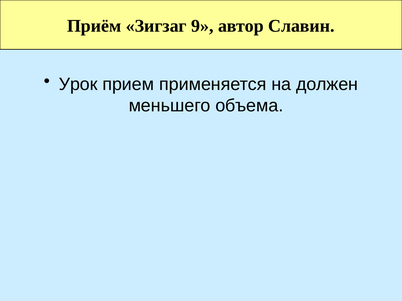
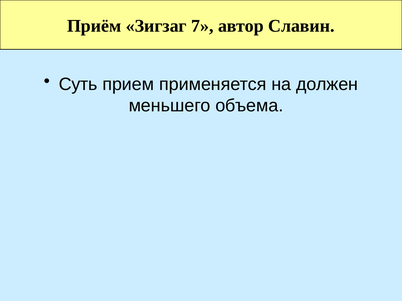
9: 9 -> 7
Урок: Урок -> Суть
